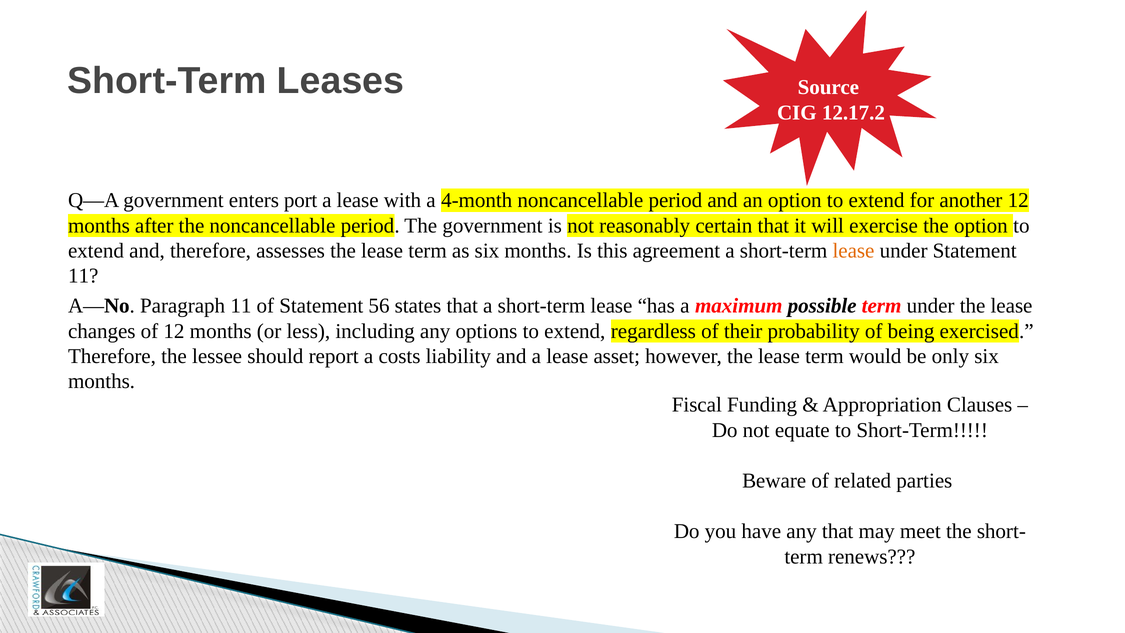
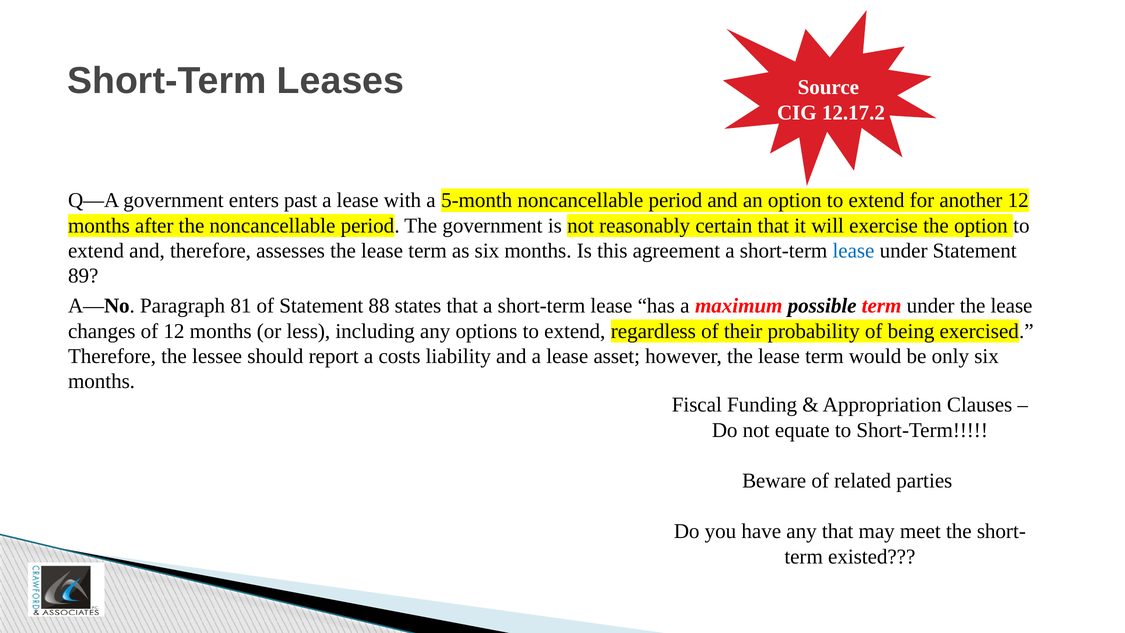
port: port -> past
4-month: 4-month -> 5-month
lease at (853, 251) colour: orange -> blue
11 at (83, 276): 11 -> 89
Paragraph 11: 11 -> 81
56: 56 -> 88
renews: renews -> existed
